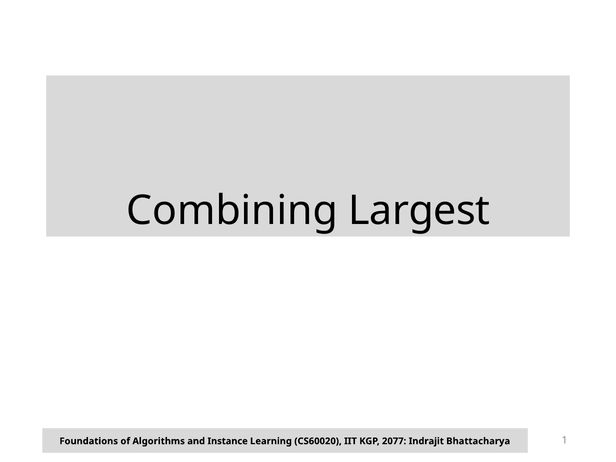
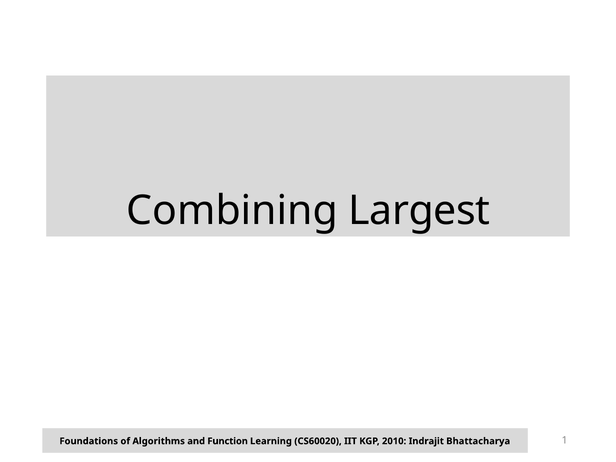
Instance: Instance -> Function
2077: 2077 -> 2010
